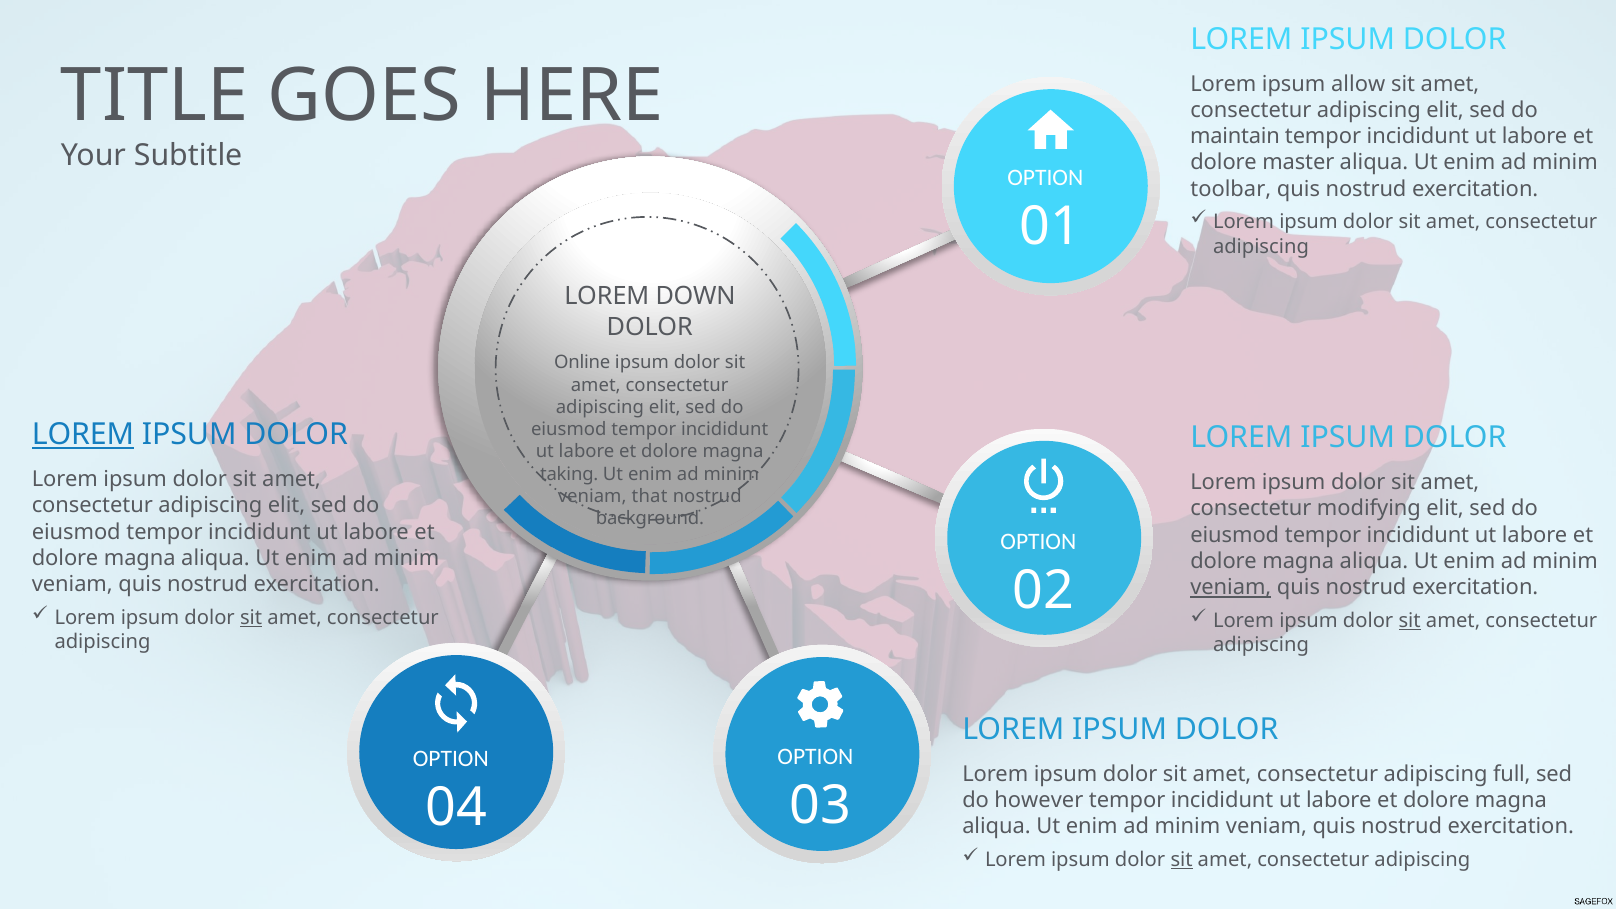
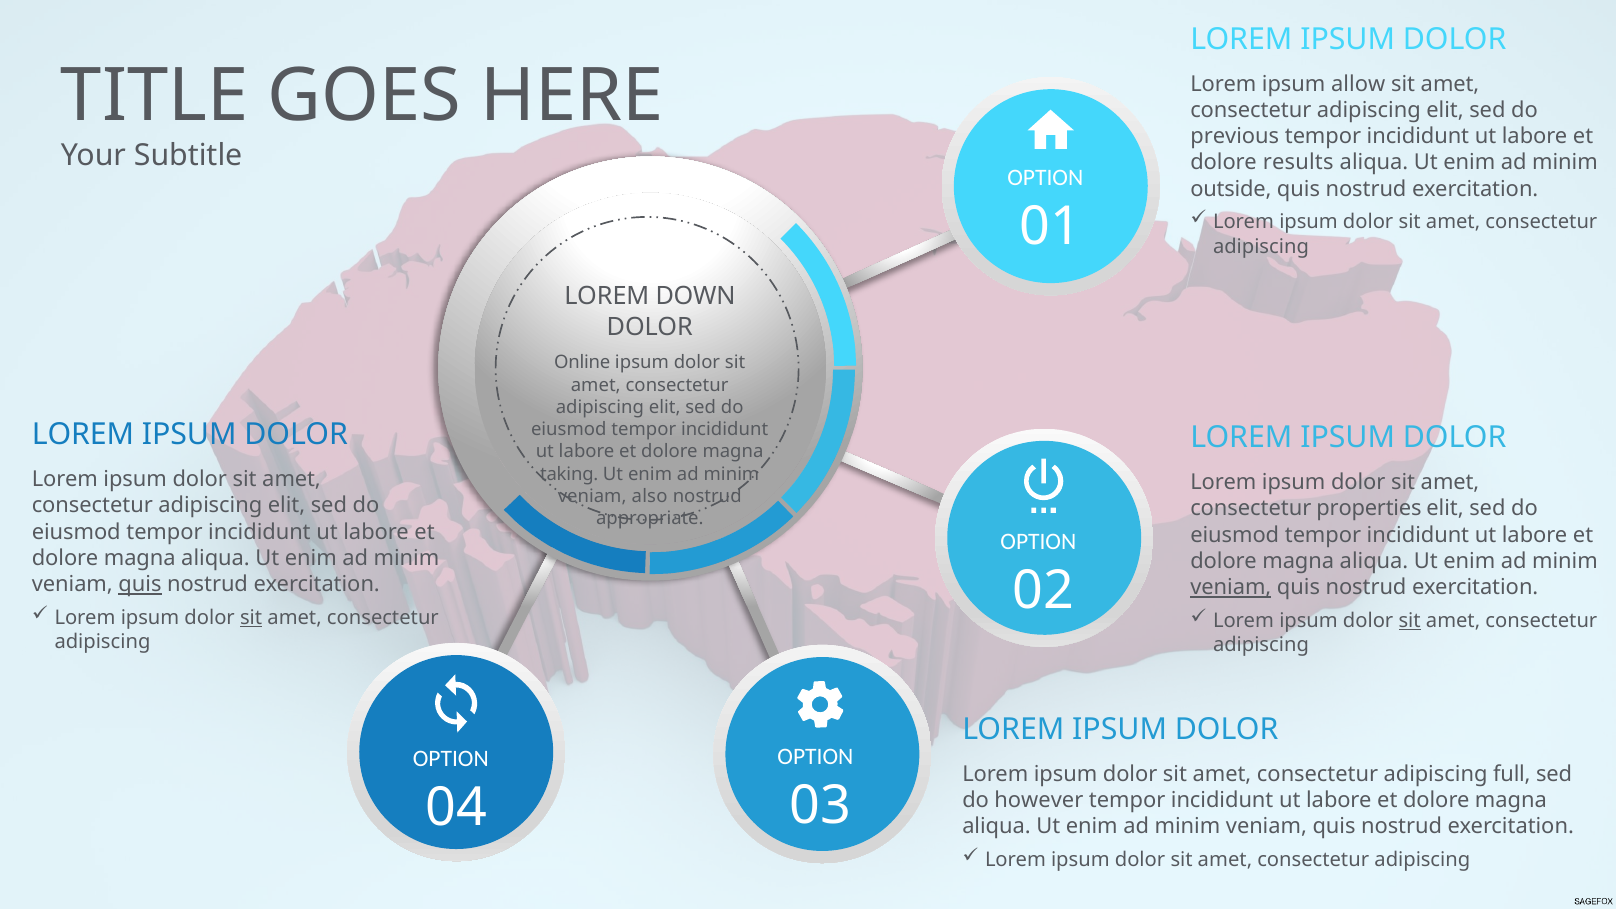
maintain: maintain -> previous
master: master -> results
toolbar: toolbar -> outside
LOREM at (83, 435) underline: present -> none
that: that -> also
modifying: modifying -> properties
background: background -> appropriate
quis at (140, 585) underline: none -> present
sit at (1182, 860) underline: present -> none
